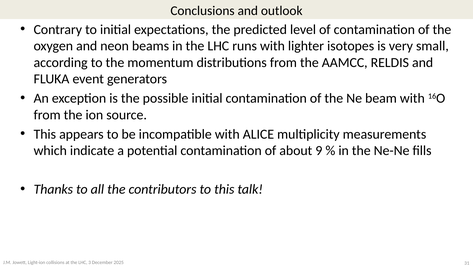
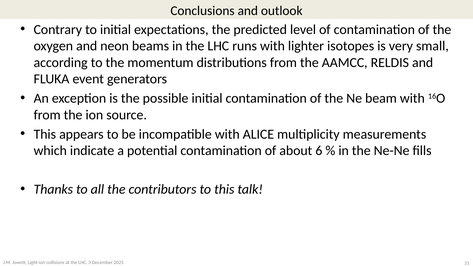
9: 9 -> 6
